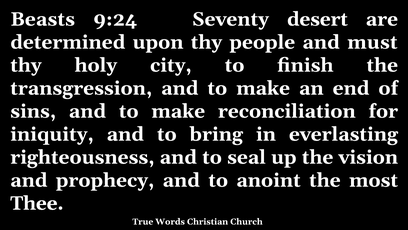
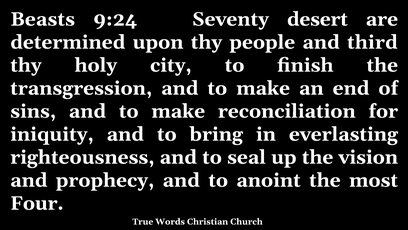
must: must -> third
Thee: Thee -> Four
